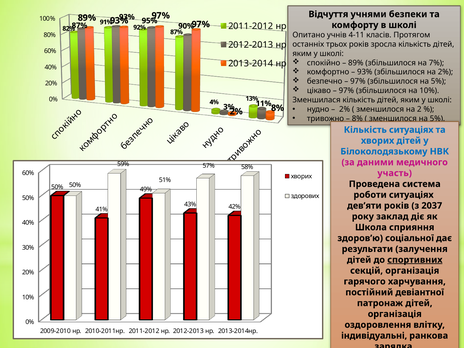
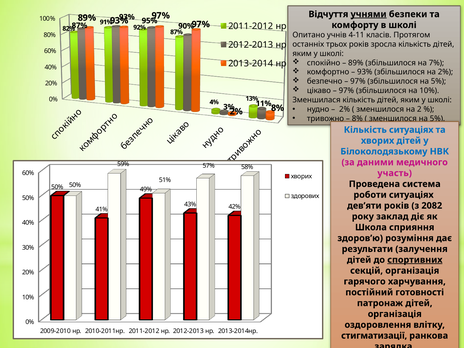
учнями underline: none -> present
2037: 2037 -> 2082
соціальної: соціальної -> розуміння
девіантної: девіантної -> готовності
індивідуальні: індивідуальні -> стигматизації
